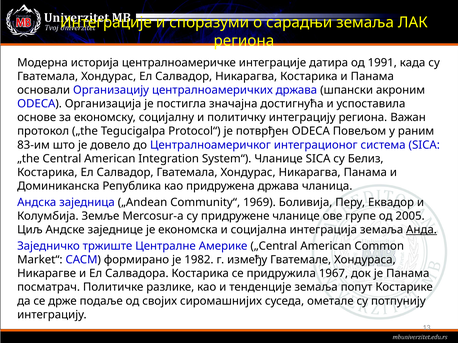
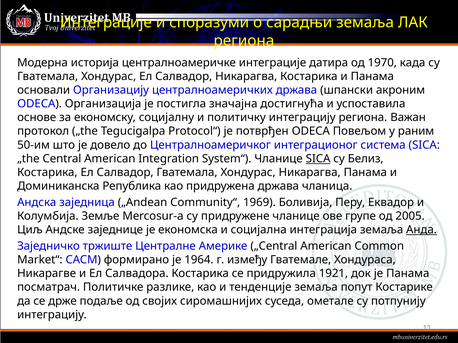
1991: 1991 -> 1970
83-им: 83-им -> 50-им
SICA at (318, 159) underline: none -> present
1982: 1982 -> 1964
1967: 1967 -> 1921
